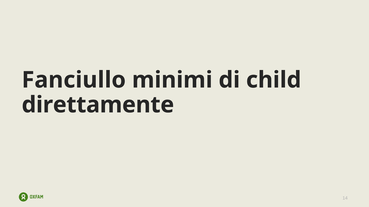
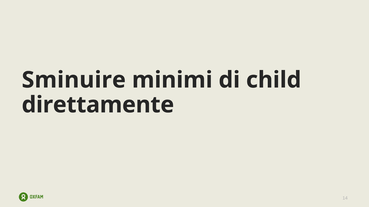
Fanciullo: Fanciullo -> Sminuire
